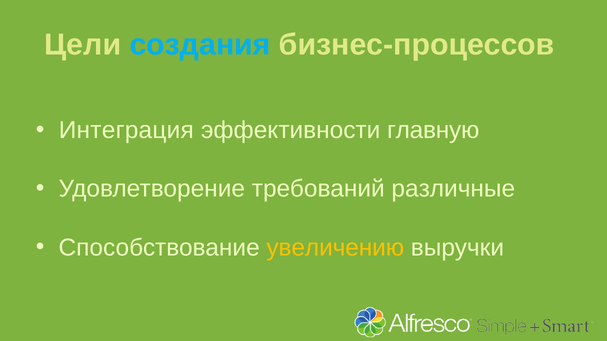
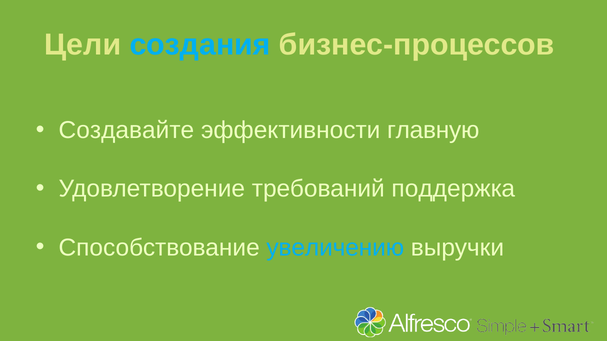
Интеграция: Интеграция -> Создавайте
различные: различные -> поддержка
увеличению colour: yellow -> light blue
